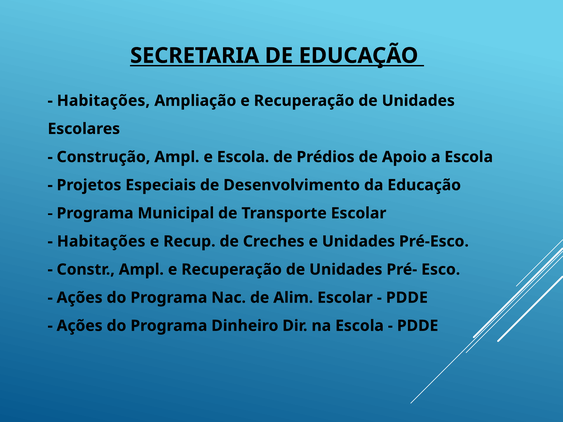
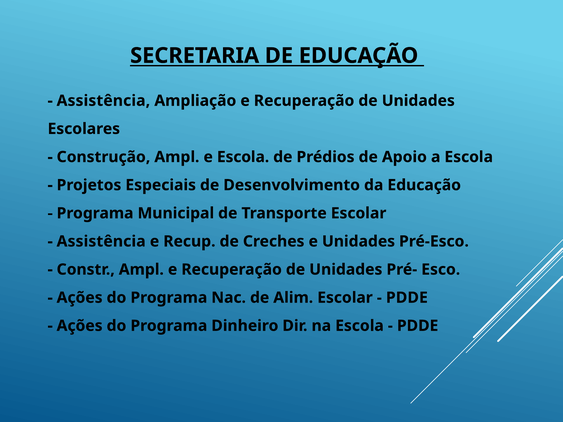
Habitações at (103, 101): Habitações -> Assistência
Habitações at (101, 241): Habitações -> Assistência
